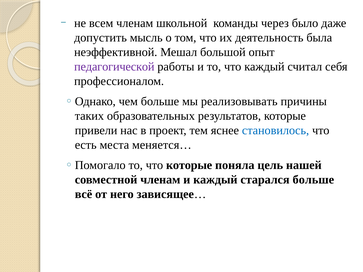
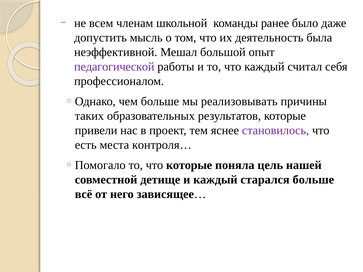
через: через -> ранее
становилось colour: blue -> purple
меняется…: меняется… -> контроля…
совместной членам: членам -> детище
